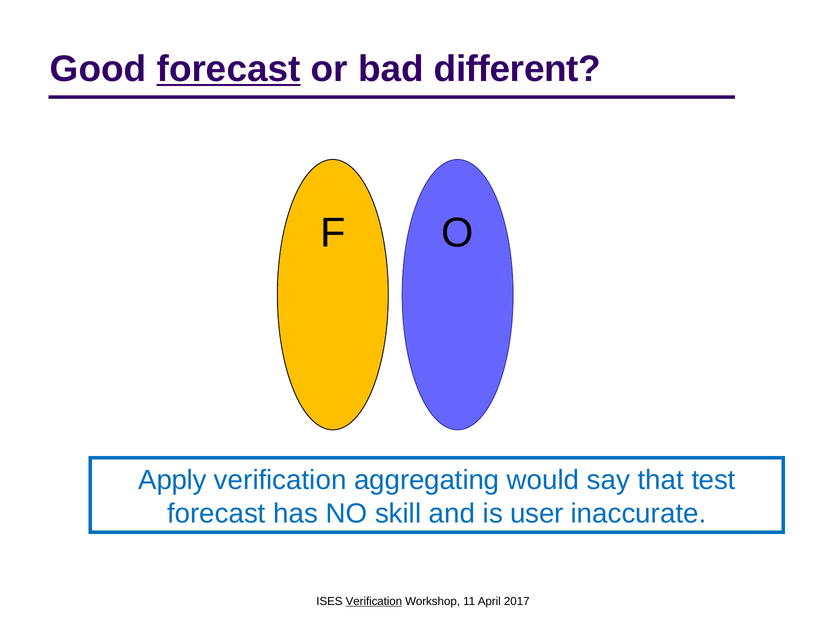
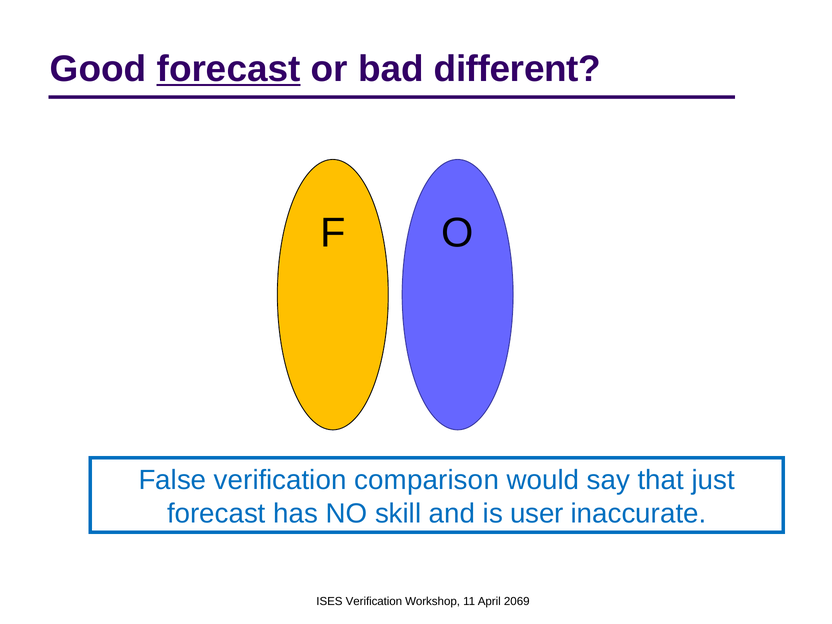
Apply: Apply -> False
aggregating: aggregating -> comparison
test: test -> just
Verification at (374, 601) underline: present -> none
2017: 2017 -> 2069
